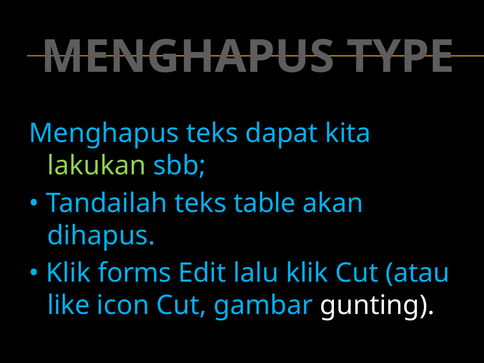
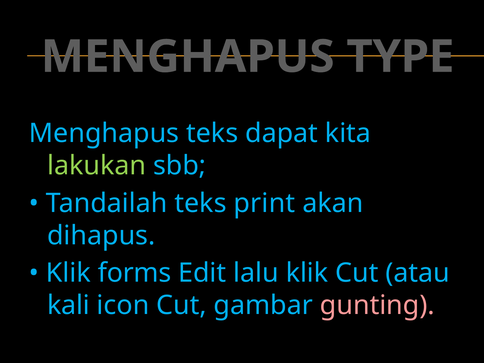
table: table -> print
like: like -> kali
gunting colour: white -> pink
